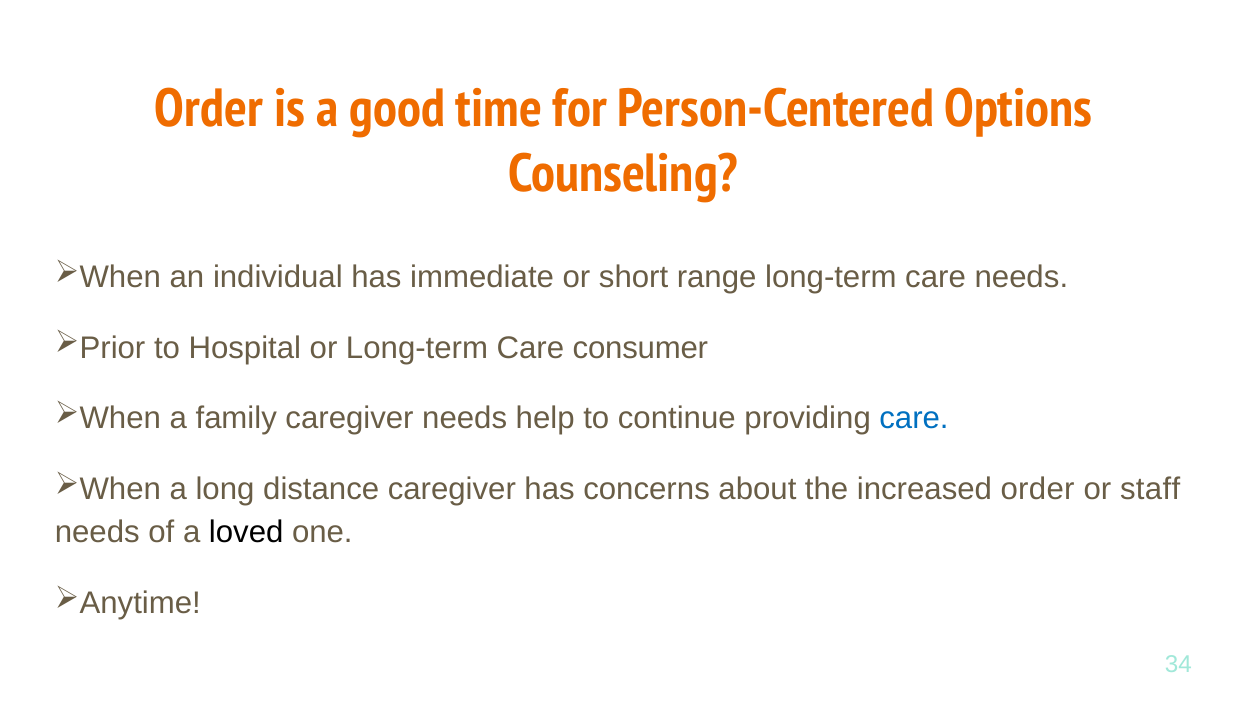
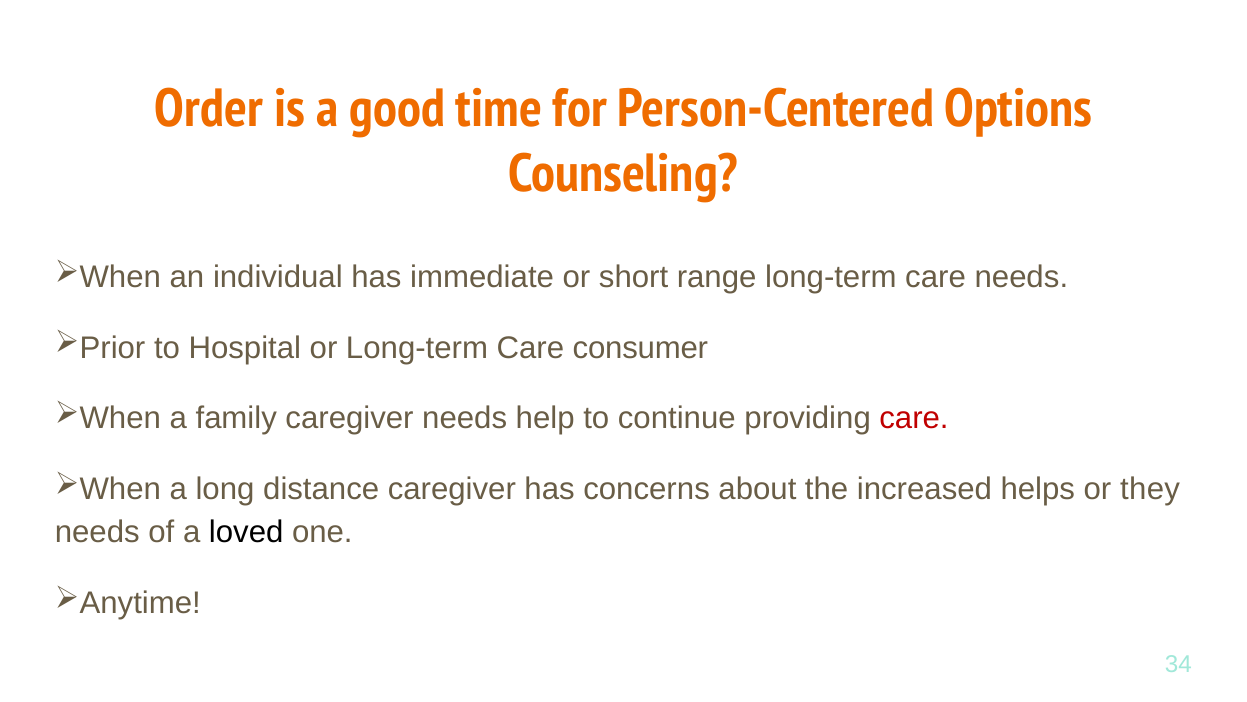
care at (914, 418) colour: blue -> red
increased order: order -> helps
staff: staff -> they
